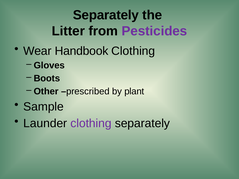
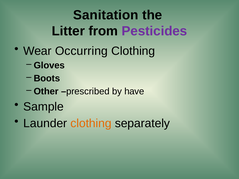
Separately at (106, 15): Separately -> Sanitation
Handbook: Handbook -> Occurring
plant: plant -> have
clothing at (91, 124) colour: purple -> orange
